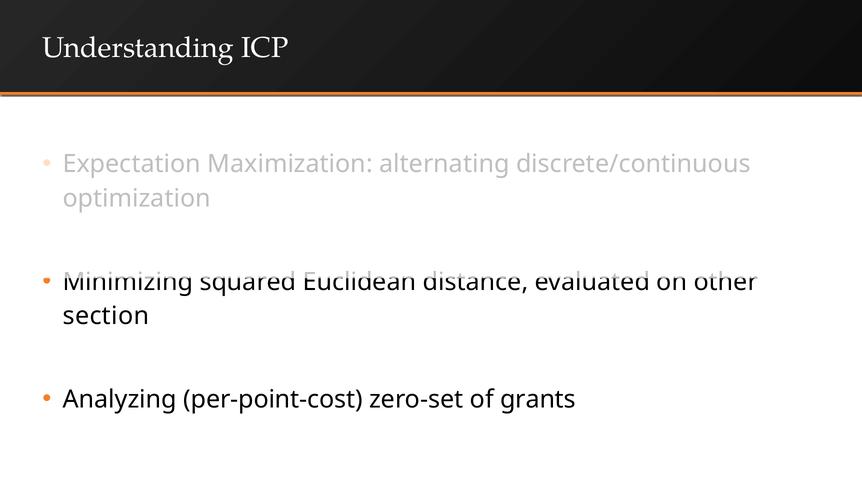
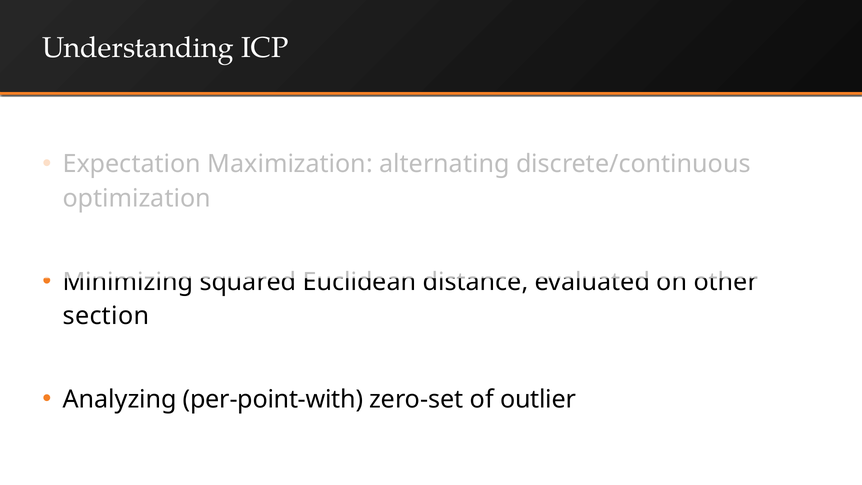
per-point-cost: per-point-cost -> per-point-with
grants: grants -> outlier
